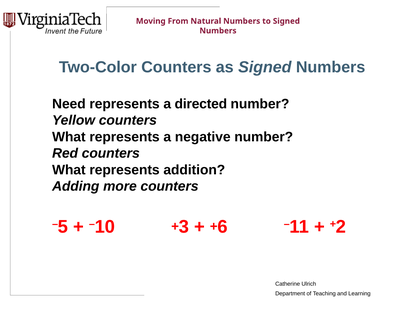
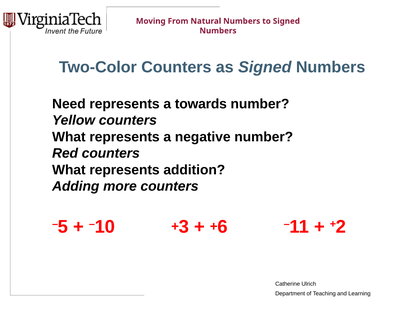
directed: directed -> towards
